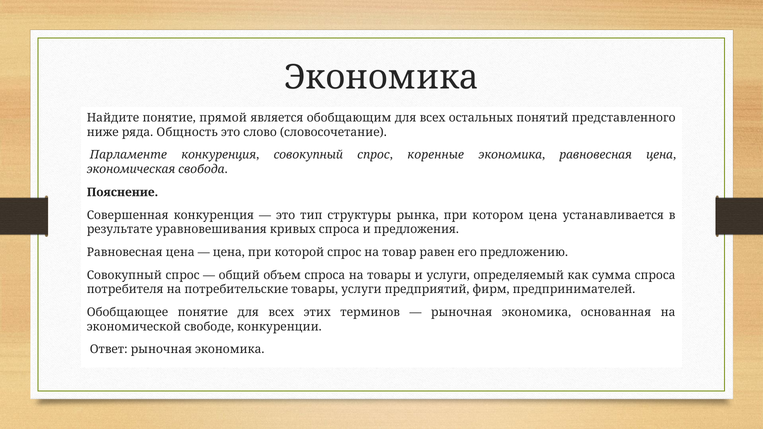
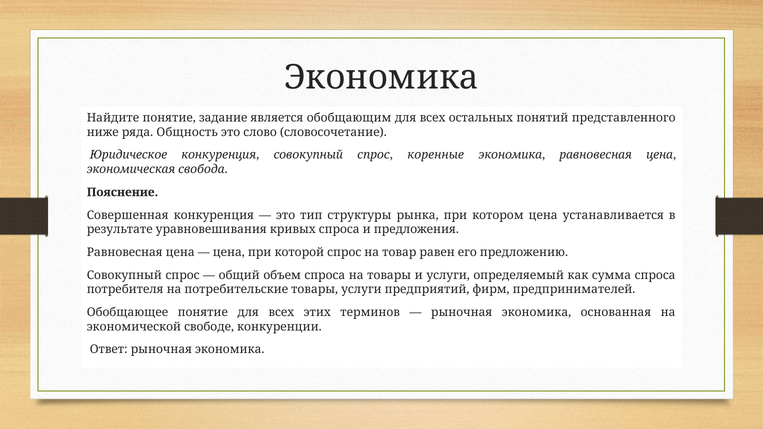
прямой: прямой -> задание
Парламенте: Парламенте -> Юридическое
